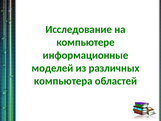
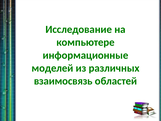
компьютера: компьютера -> взаимосвязь
